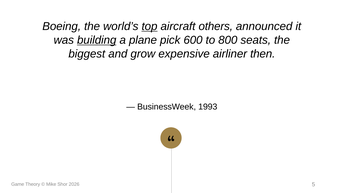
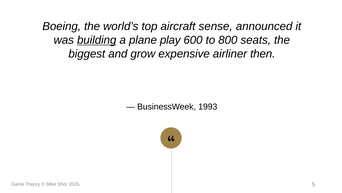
top underline: present -> none
others: others -> sense
pick: pick -> play
